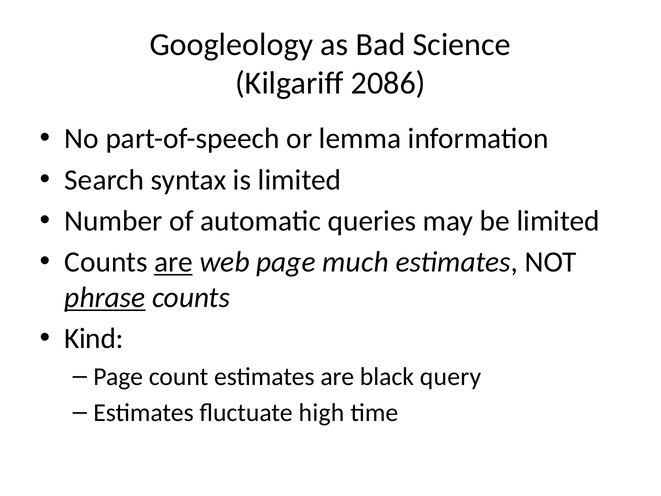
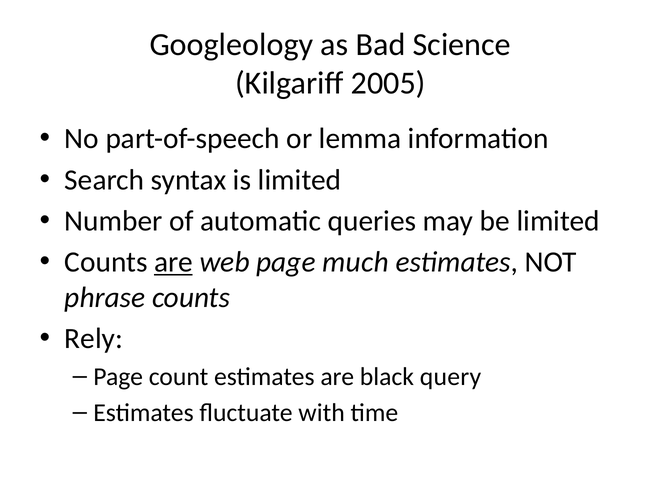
2086: 2086 -> 2005
phrase underline: present -> none
Kind: Kind -> Rely
high: high -> with
